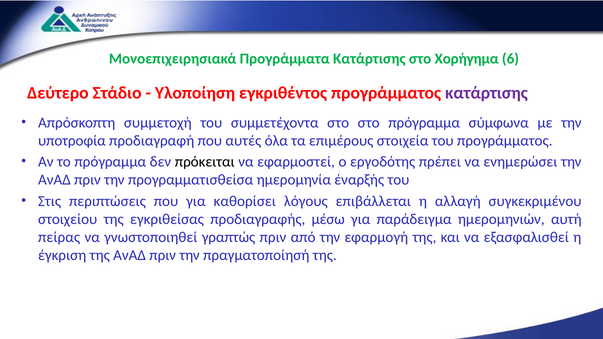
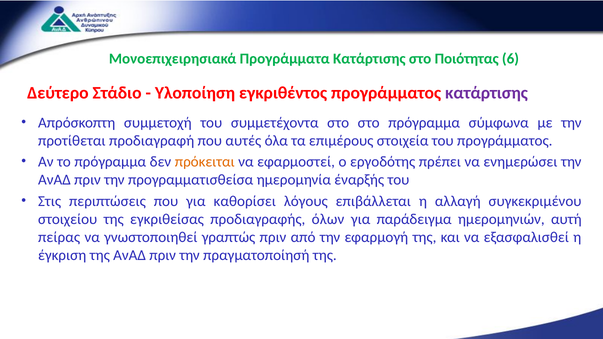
Χορήγημα: Χορήγημα -> Ποιότητας
υποτροφία: υποτροφία -> προτίθεται
πρόκειται colour: black -> orange
μέσω: μέσω -> όλων
